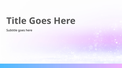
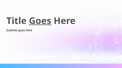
Goes at (40, 21) underline: none -> present
